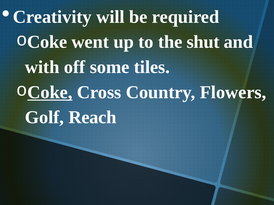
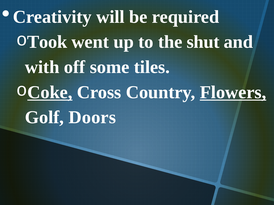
Coke at (47, 42): Coke -> Took
Flowers underline: none -> present
Reach: Reach -> Doors
